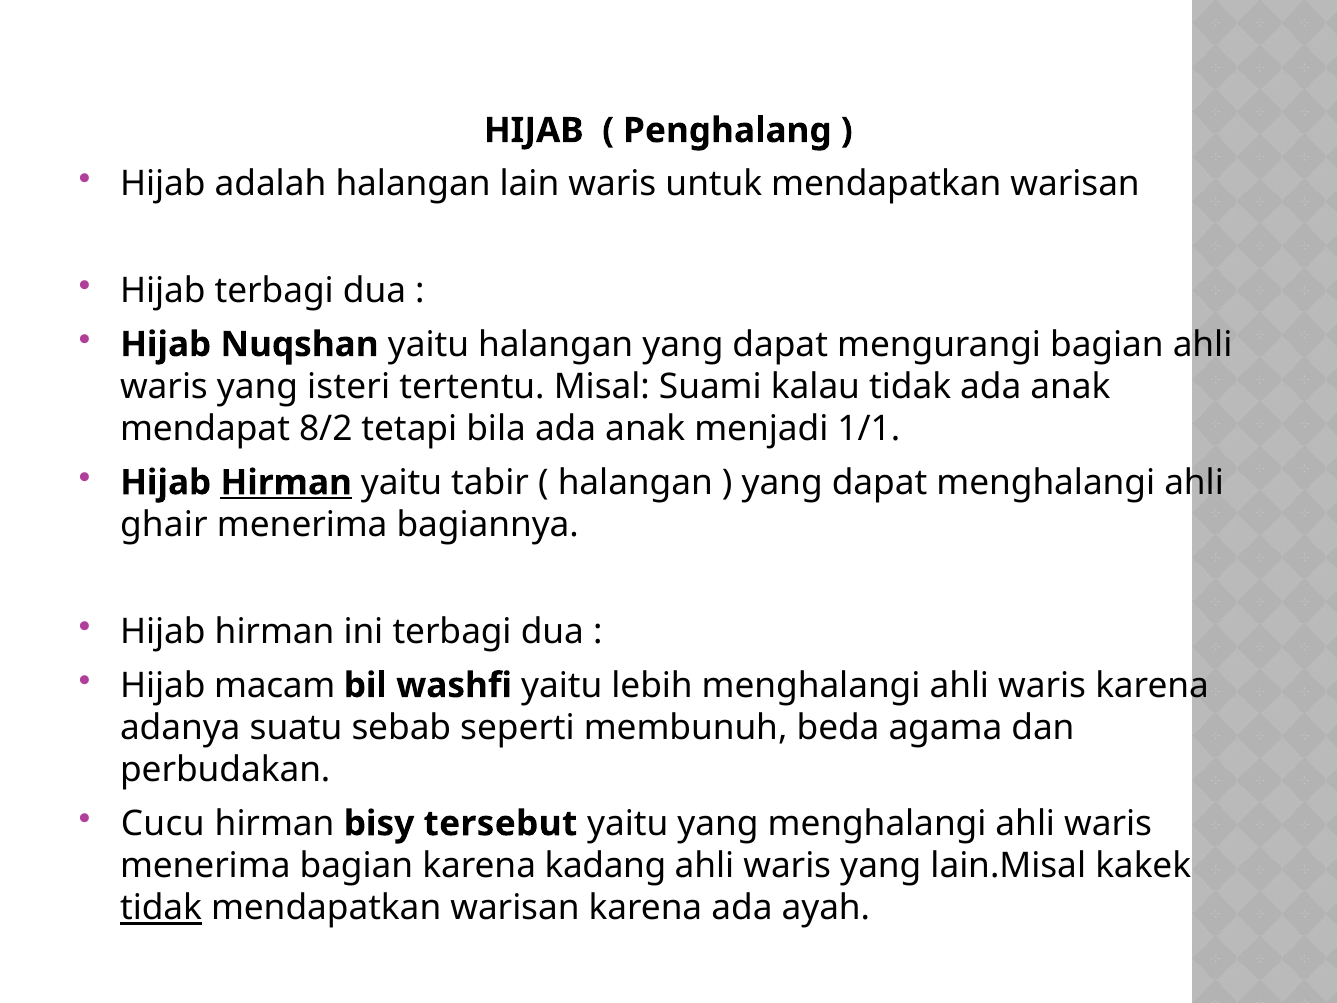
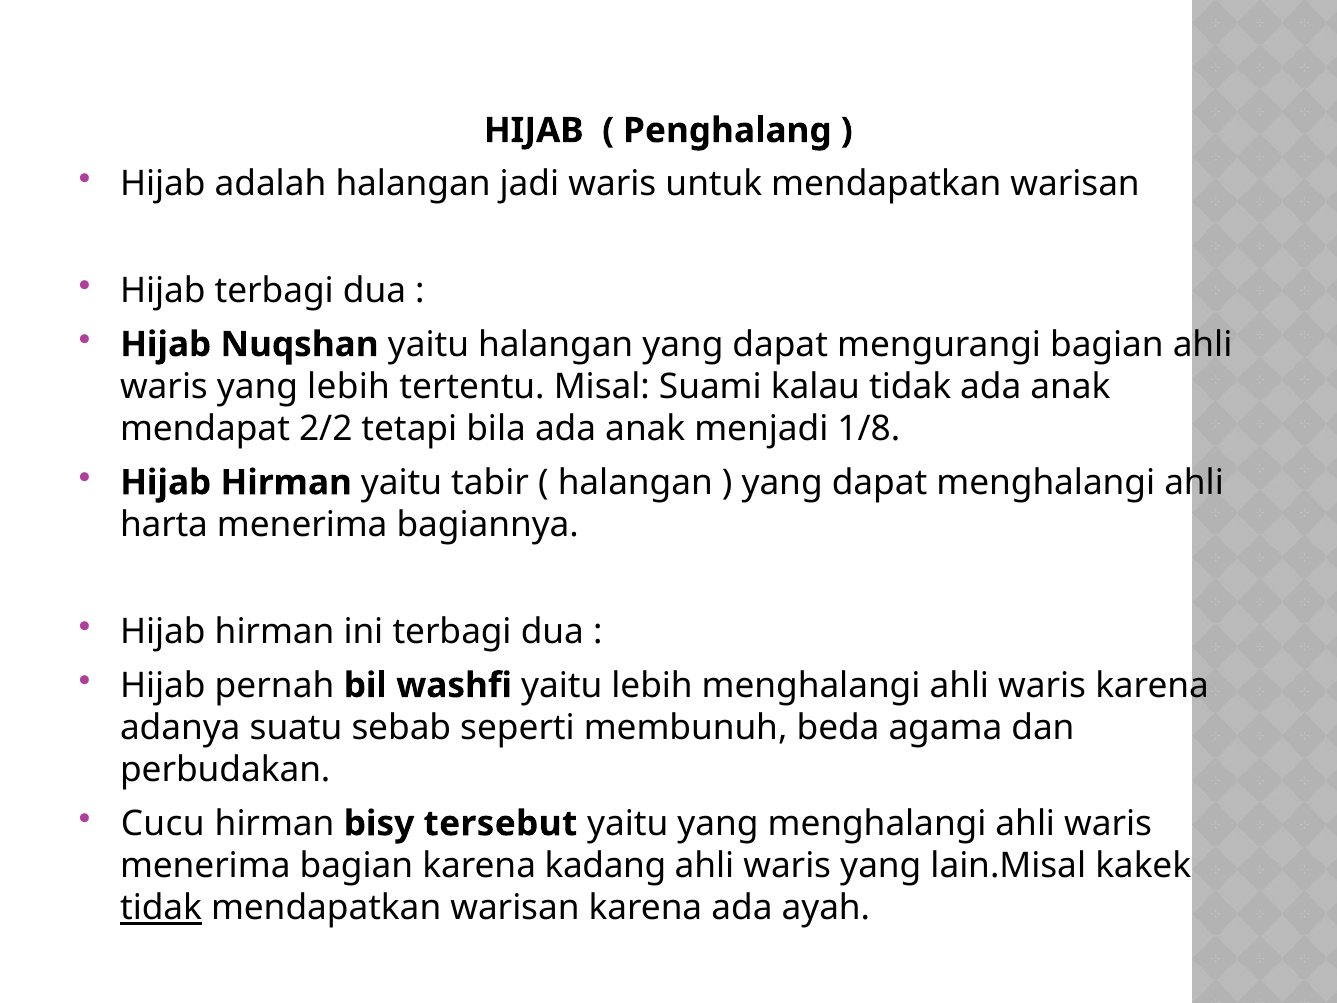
lain: lain -> jadi
yang isteri: isteri -> lebih
8/2: 8/2 -> 2/2
1/1: 1/1 -> 1/8
Hirman at (286, 483) underline: present -> none
ghair: ghair -> harta
macam: macam -> pernah
